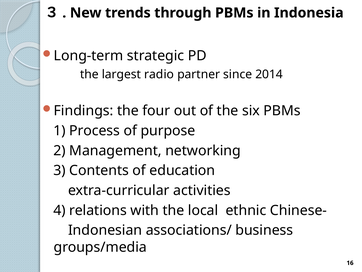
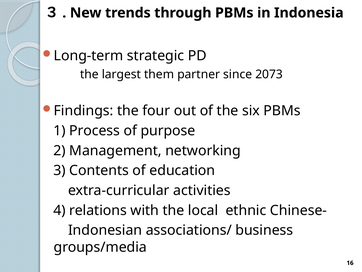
radio: radio -> them
2014: 2014 -> 2073
